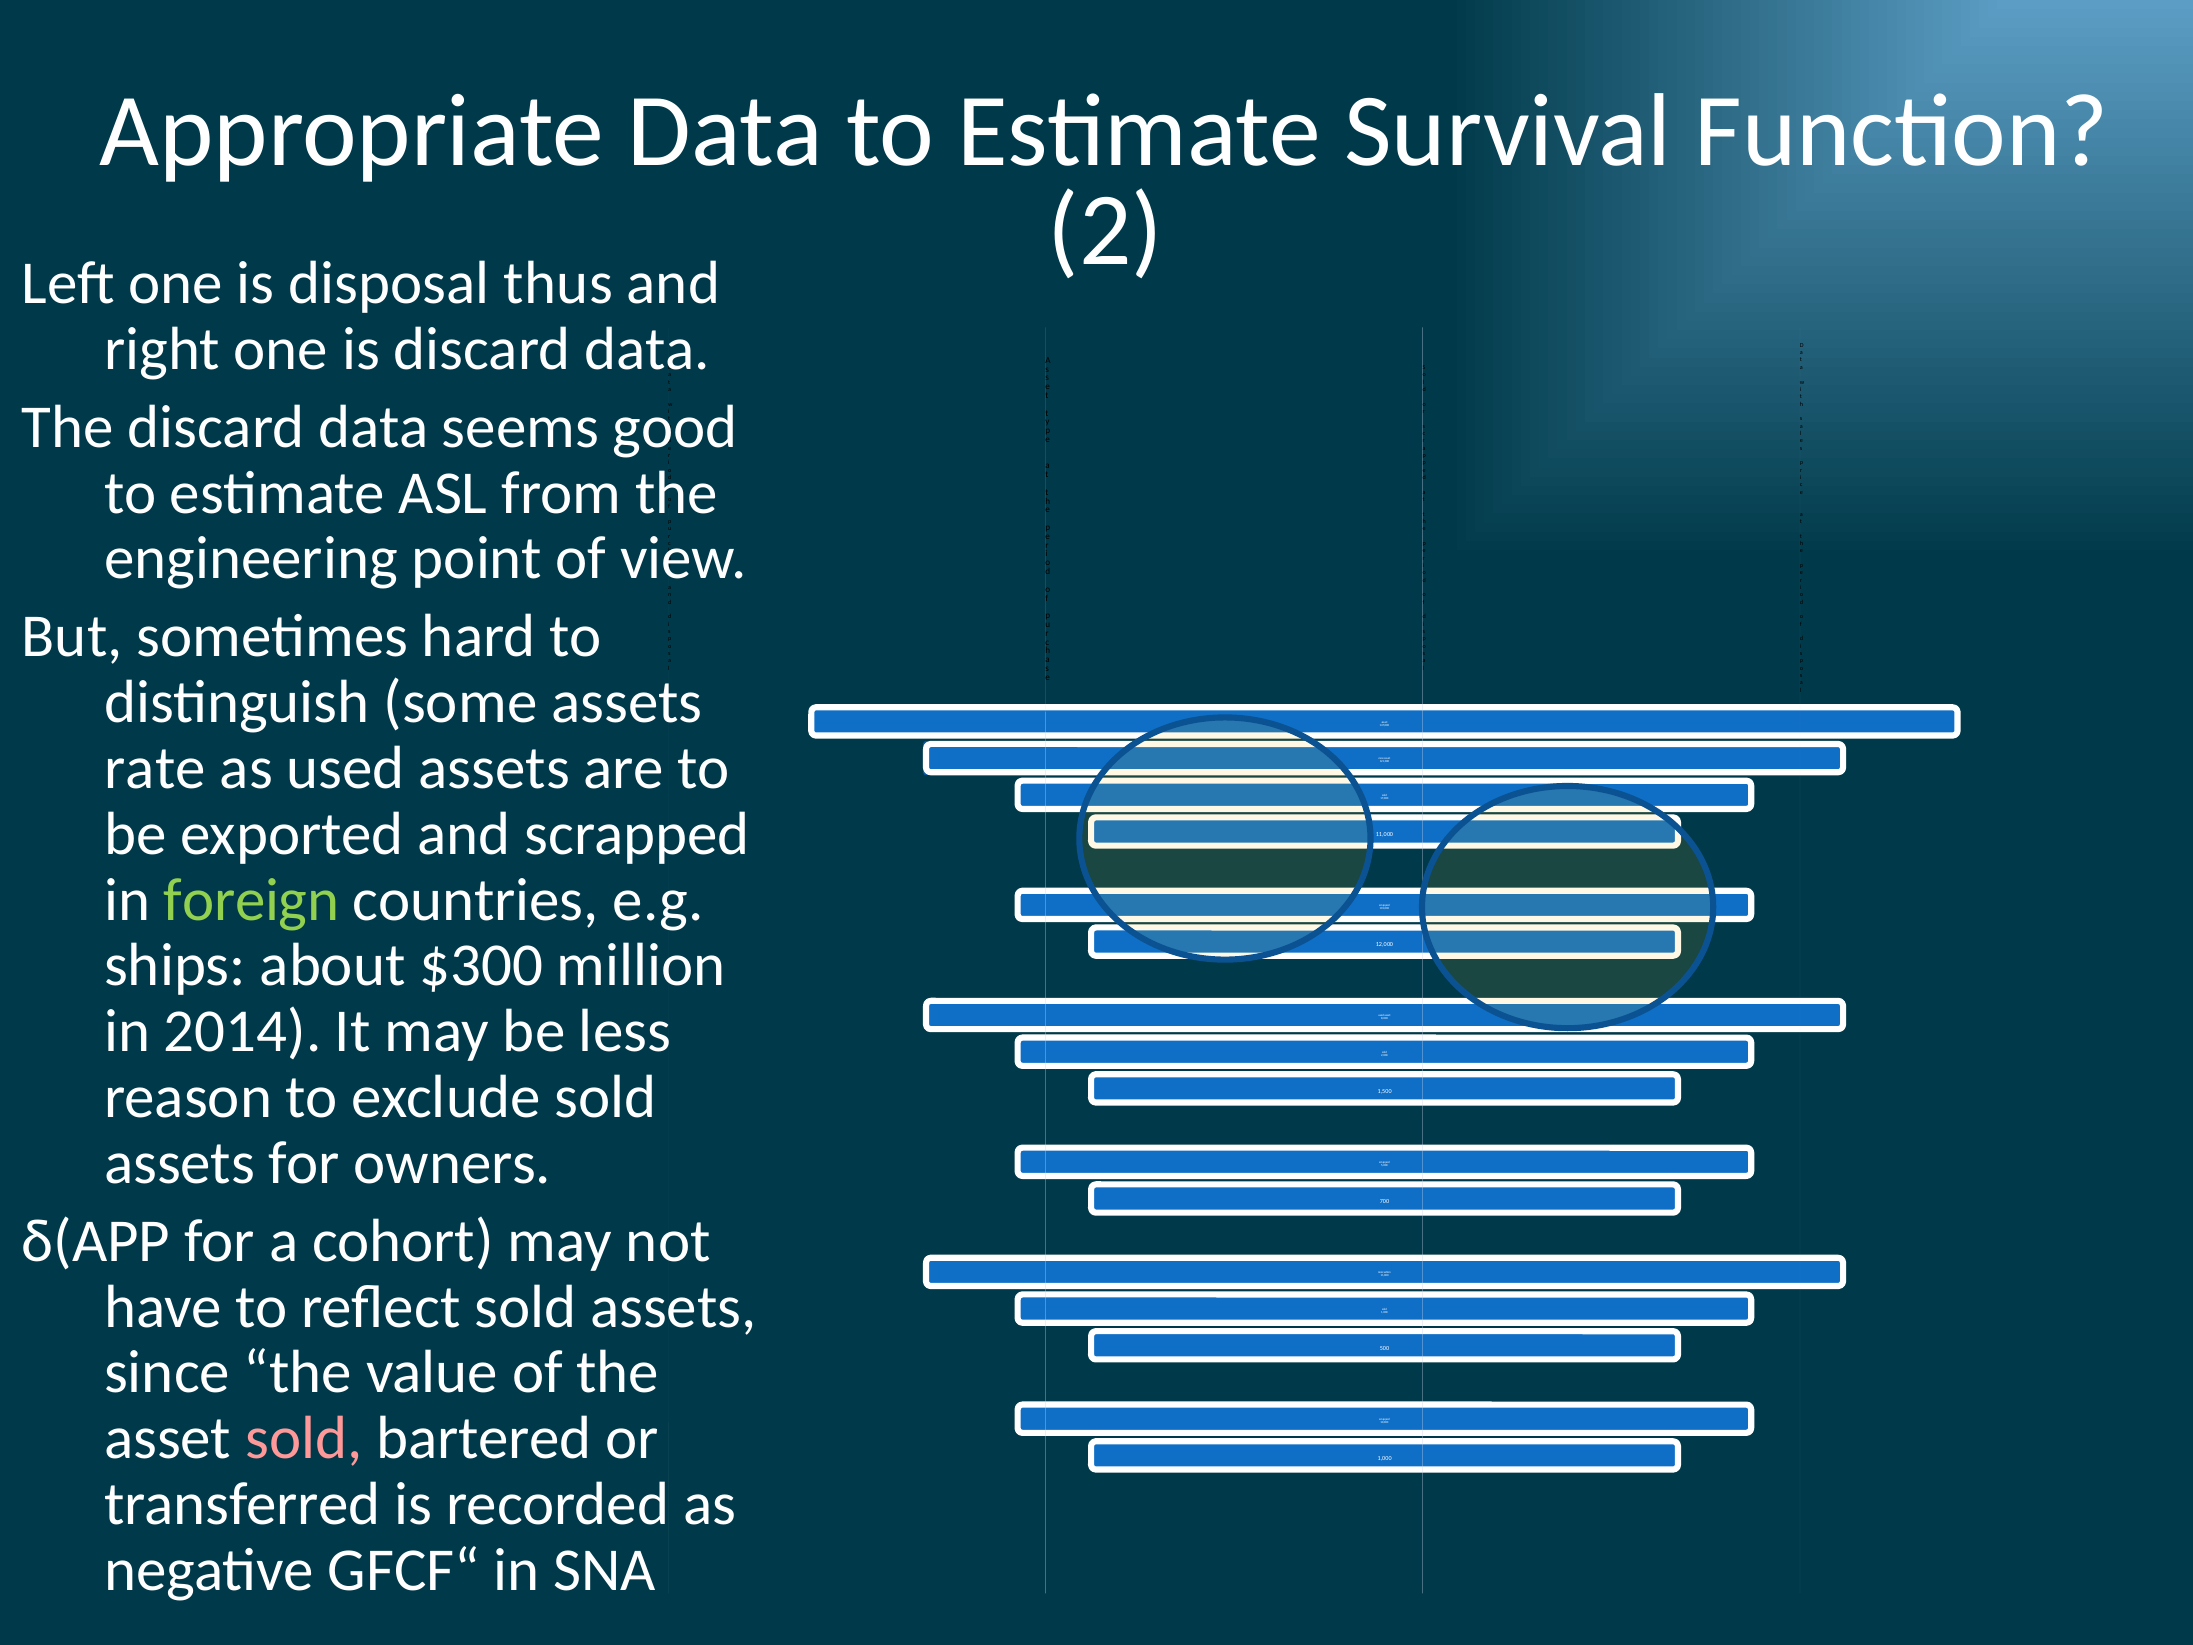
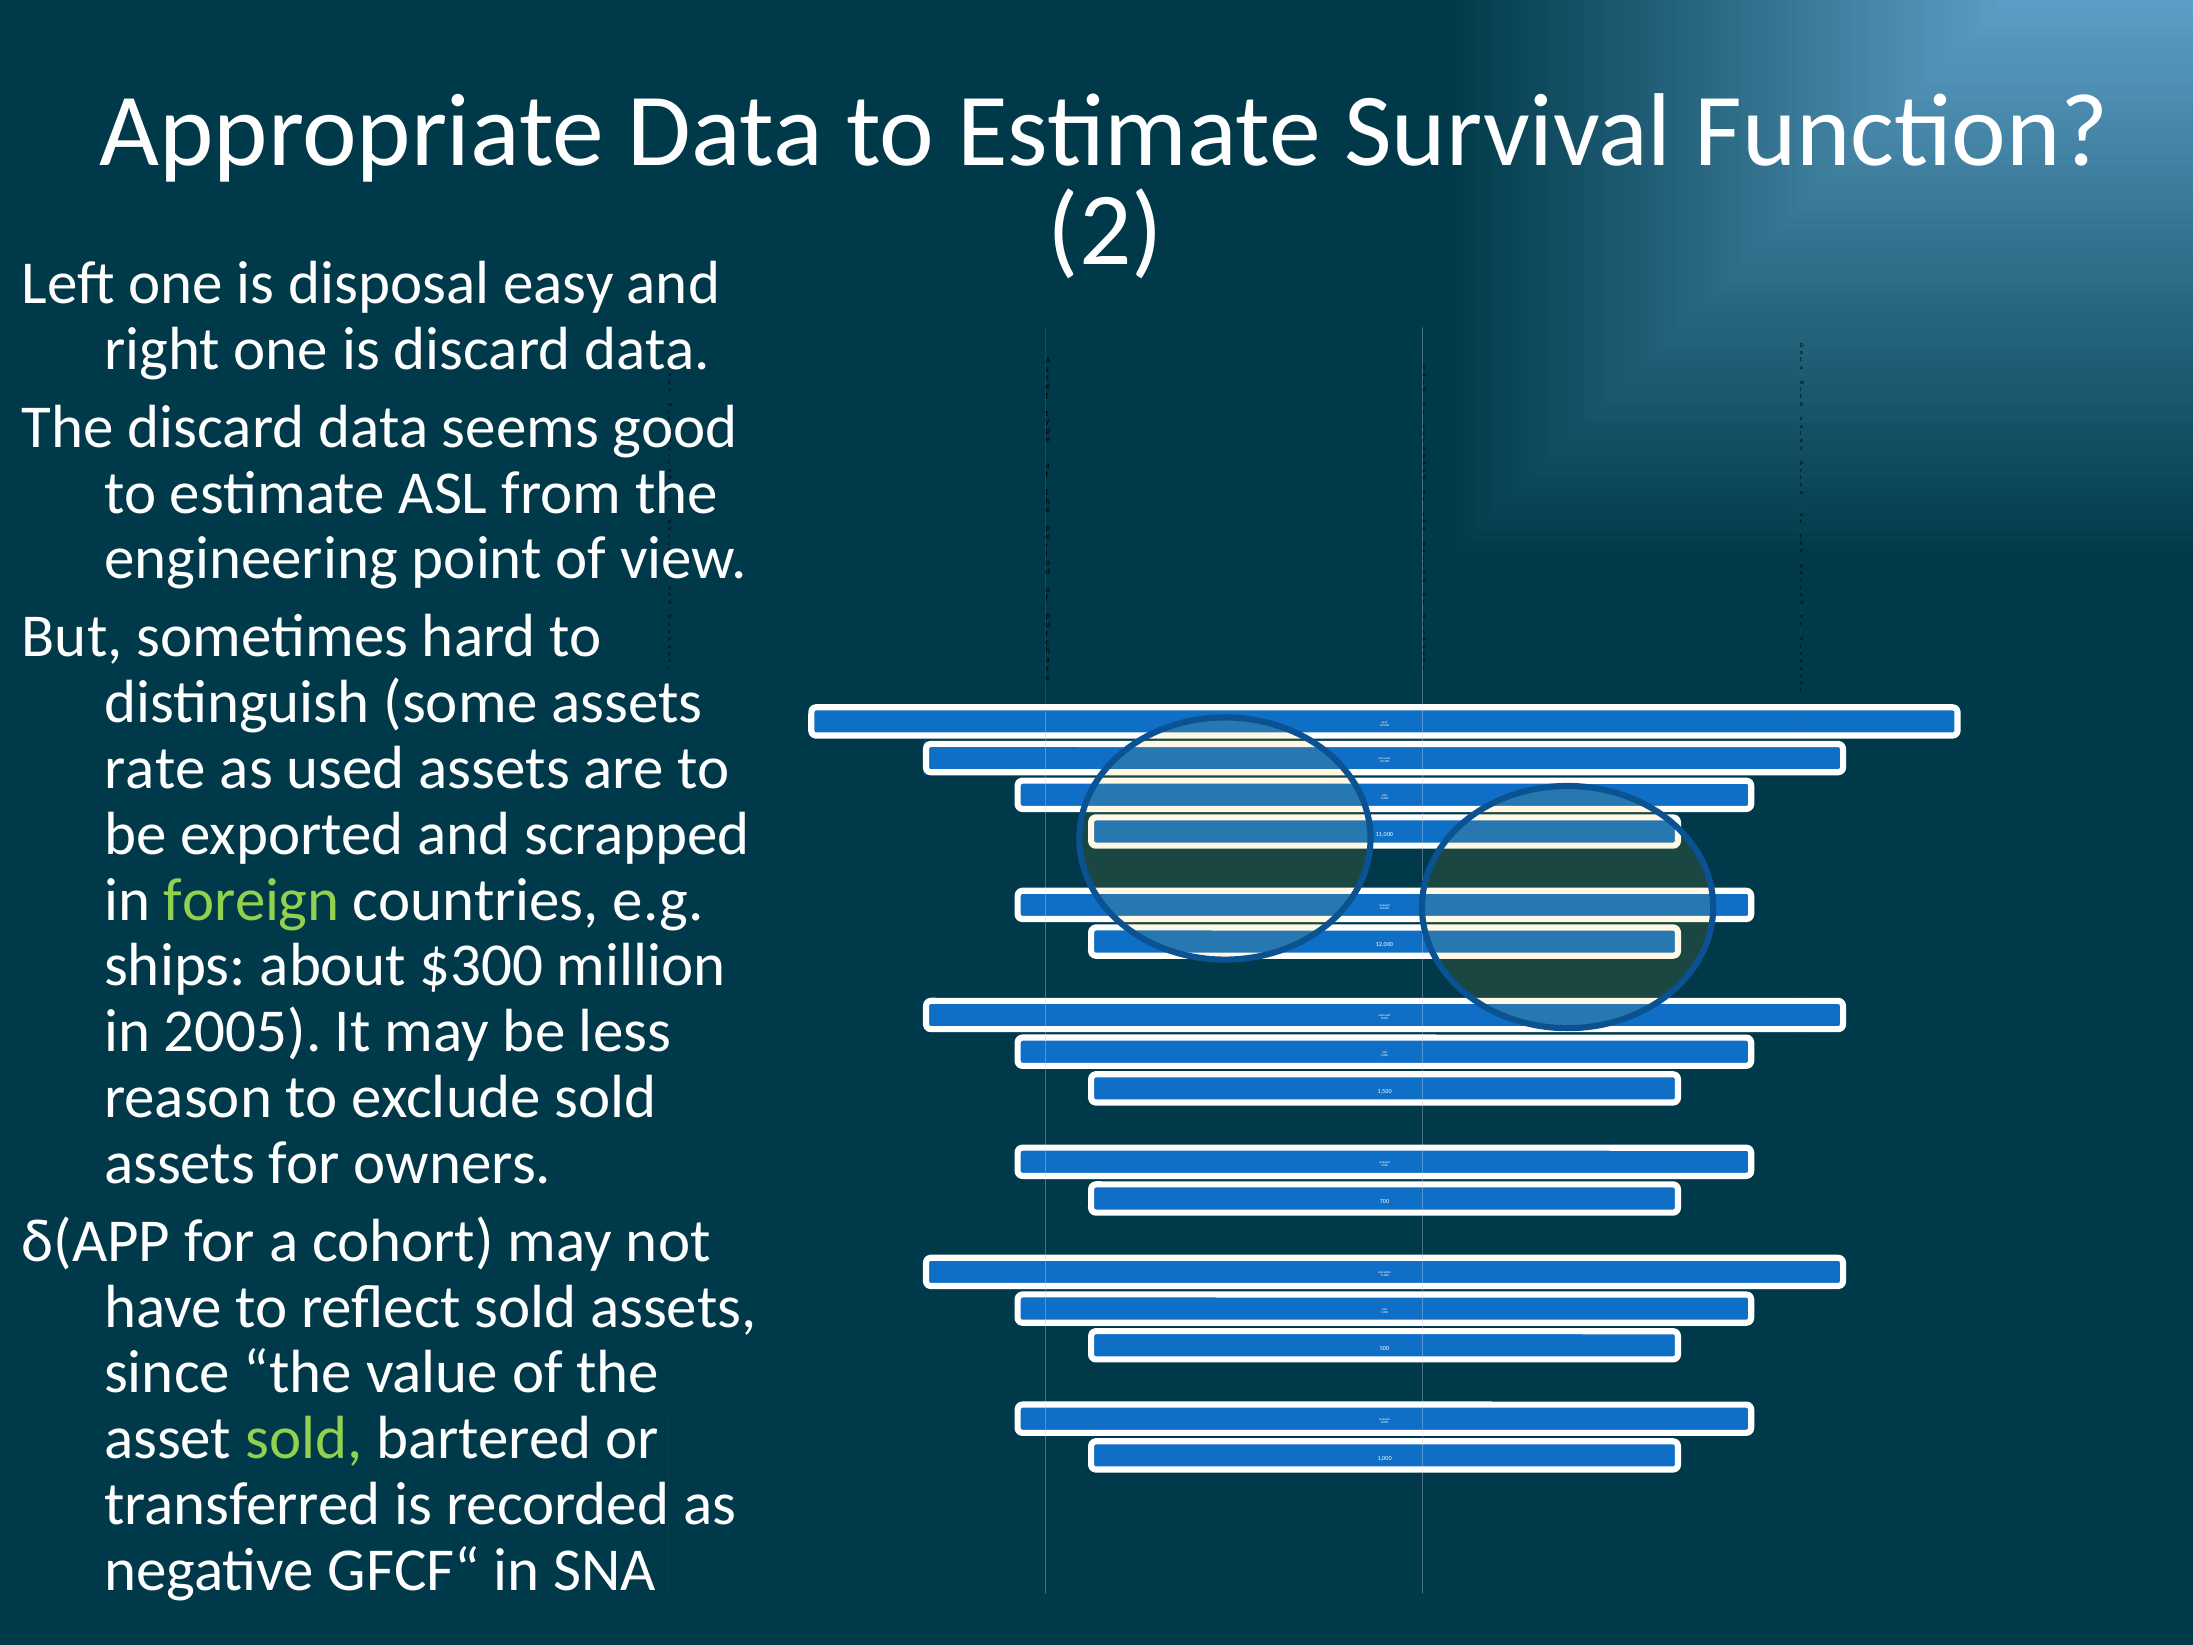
thus: thus -> easy
2014: 2014 -> 2005
sold at (304, 1438) colour: pink -> light green
